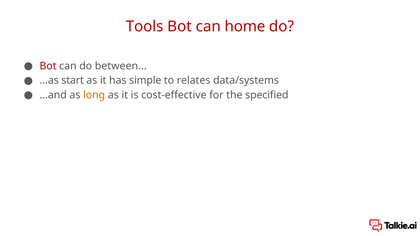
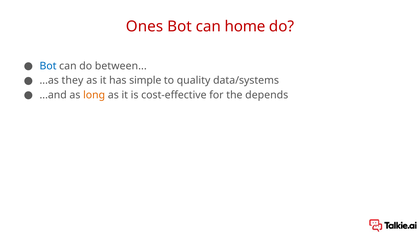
Tools: Tools -> Ones
Bot at (48, 66) colour: red -> blue
start: start -> they
relates: relates -> quality
specified: specified -> depends
